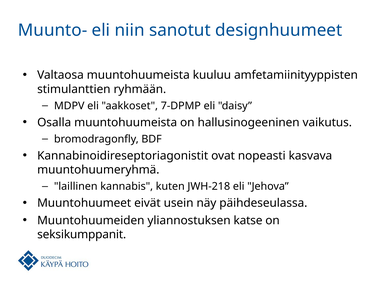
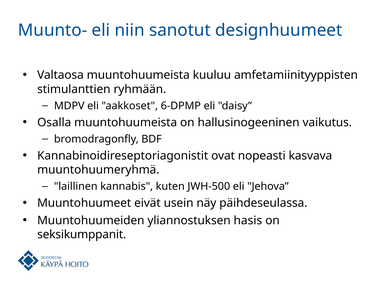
7-DPMP: 7-DPMP -> 6-DPMP
JWH-218: JWH-218 -> JWH-500
katse: katse -> hasis
